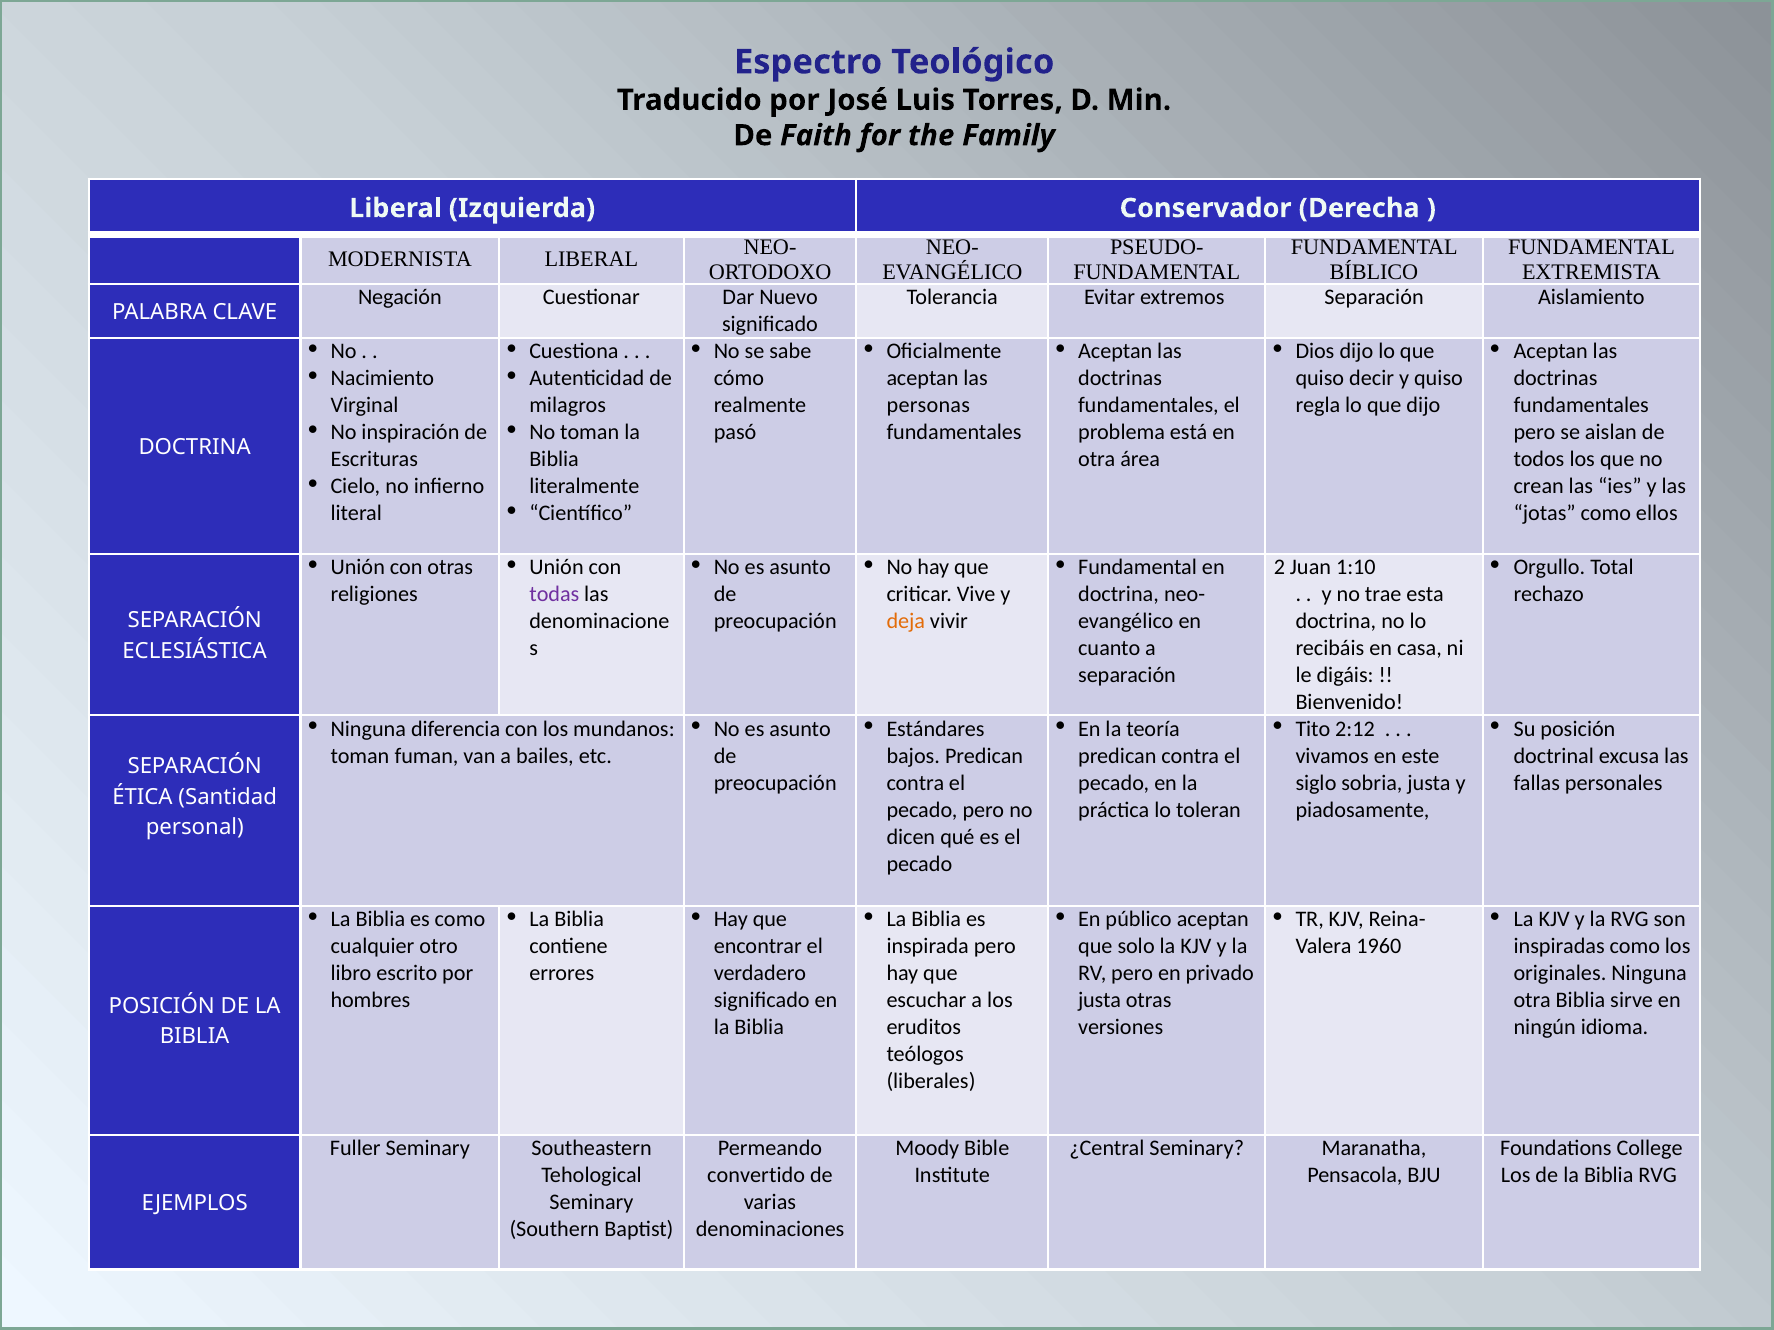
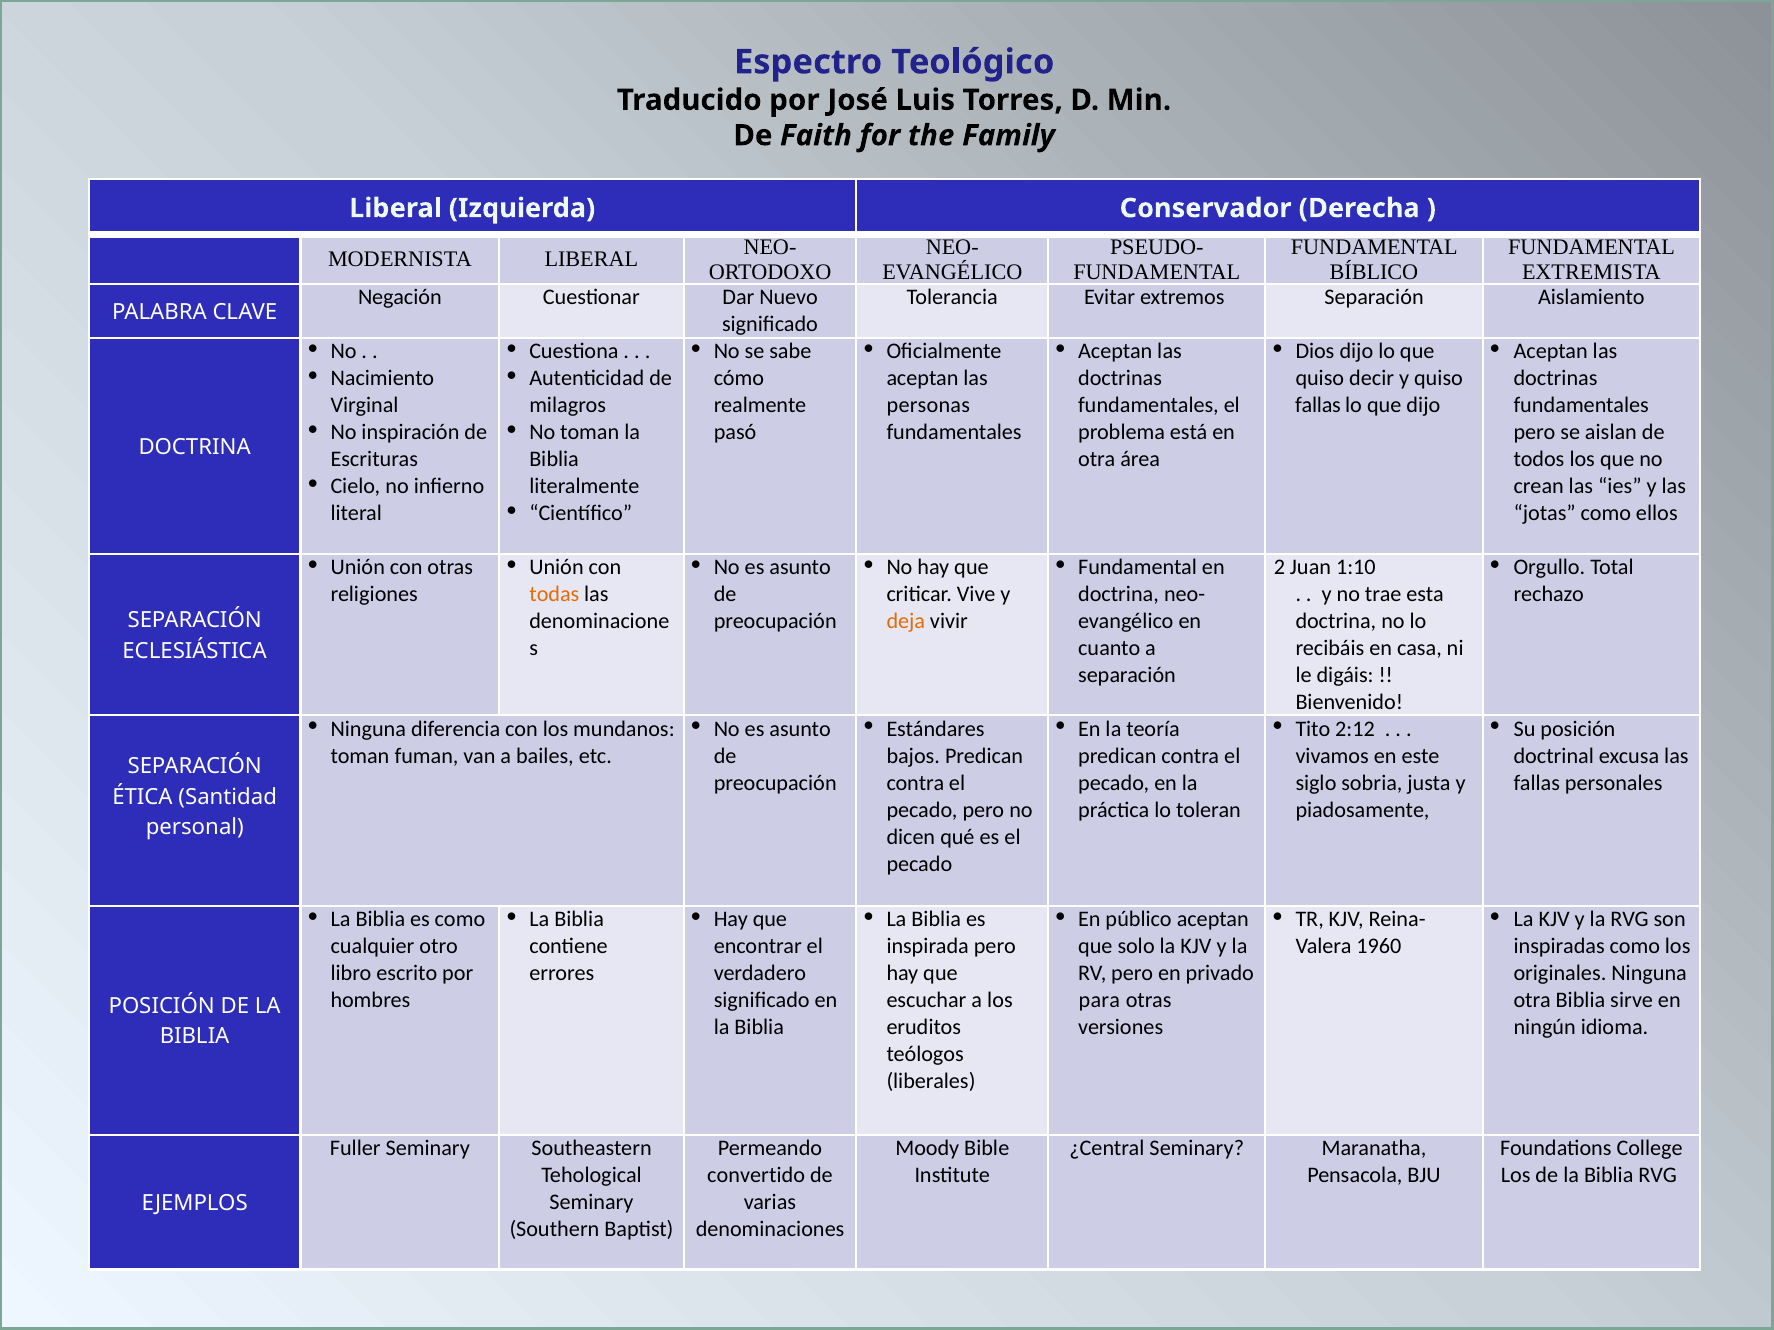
regla at (1318, 406): regla -> fallas
todas colour: purple -> orange
justa at (1100, 1001): justa -> para
